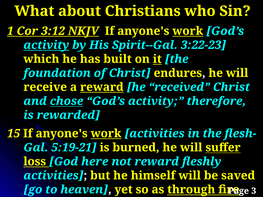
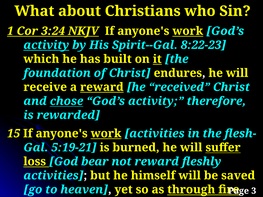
3:12: 3:12 -> 3:24
3:22-23: 3:22-23 -> 8:22-23
here: here -> bear
